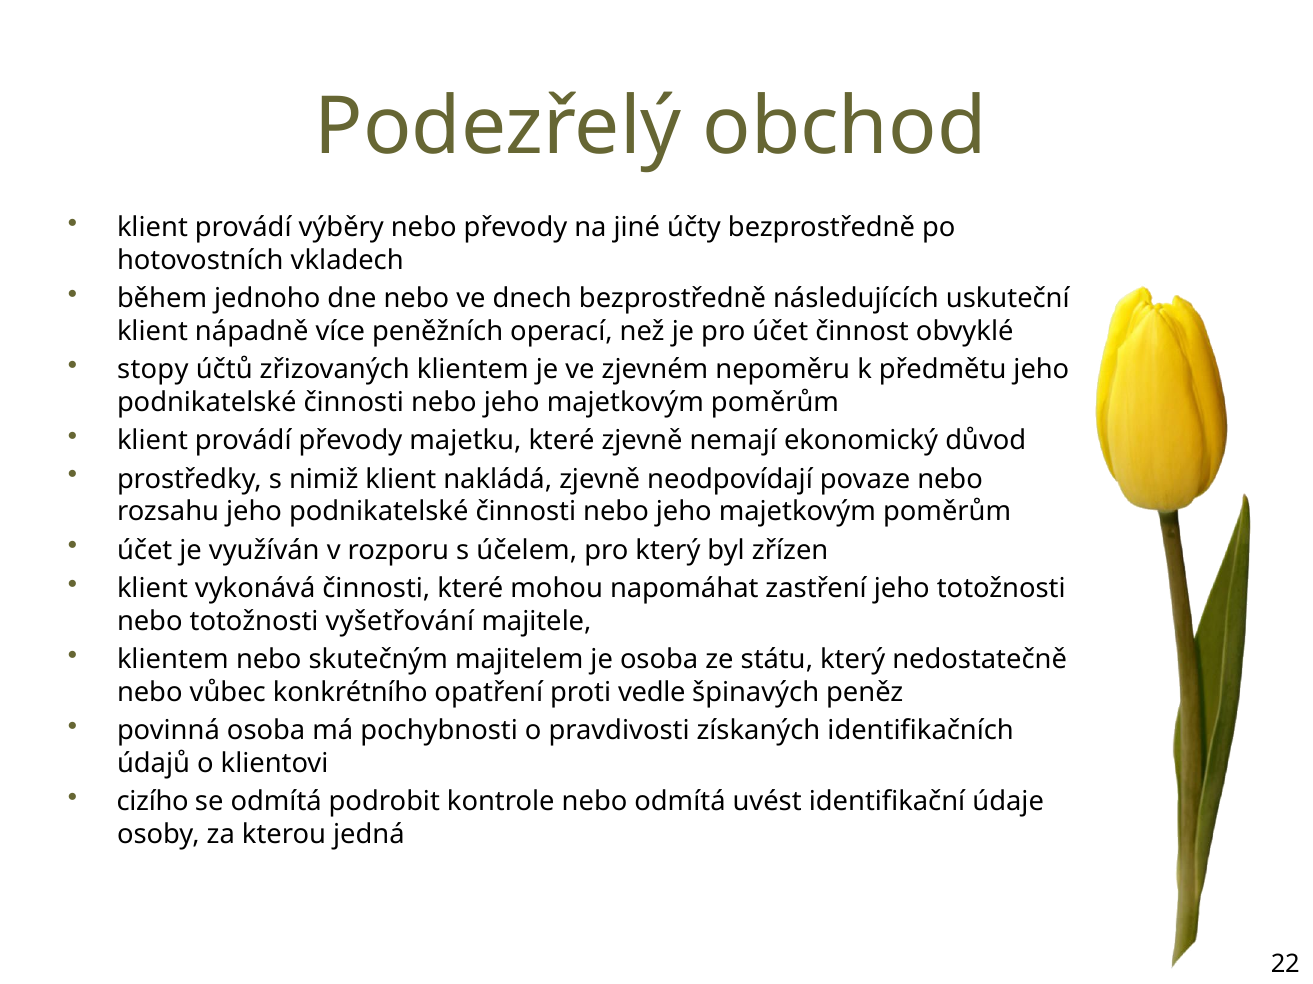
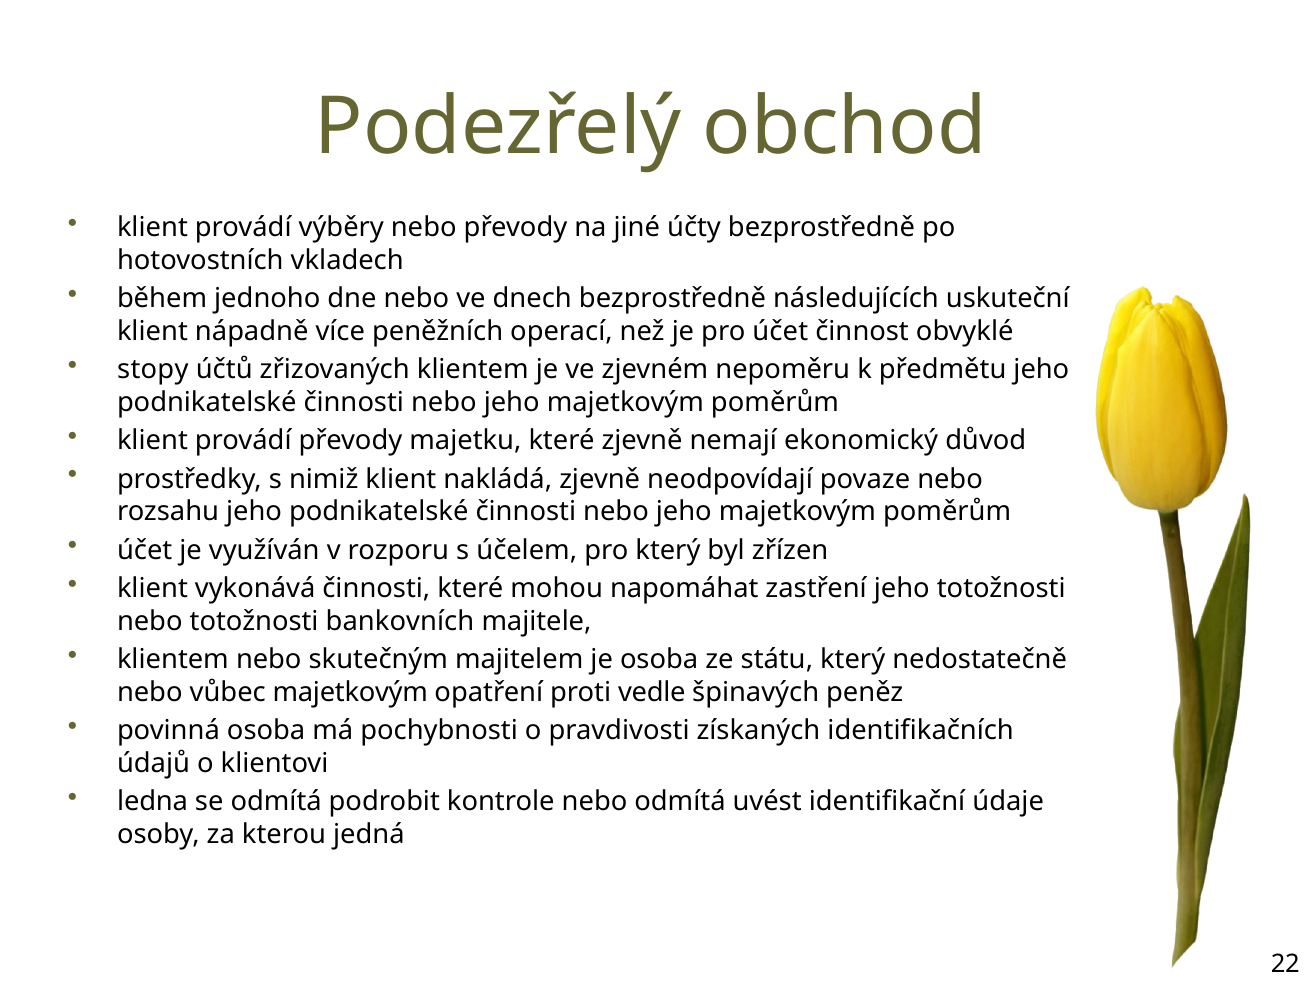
vyšetřování: vyšetřování -> bankovních
vůbec konkrétního: konkrétního -> majetkovým
cizího: cizího -> ledna
